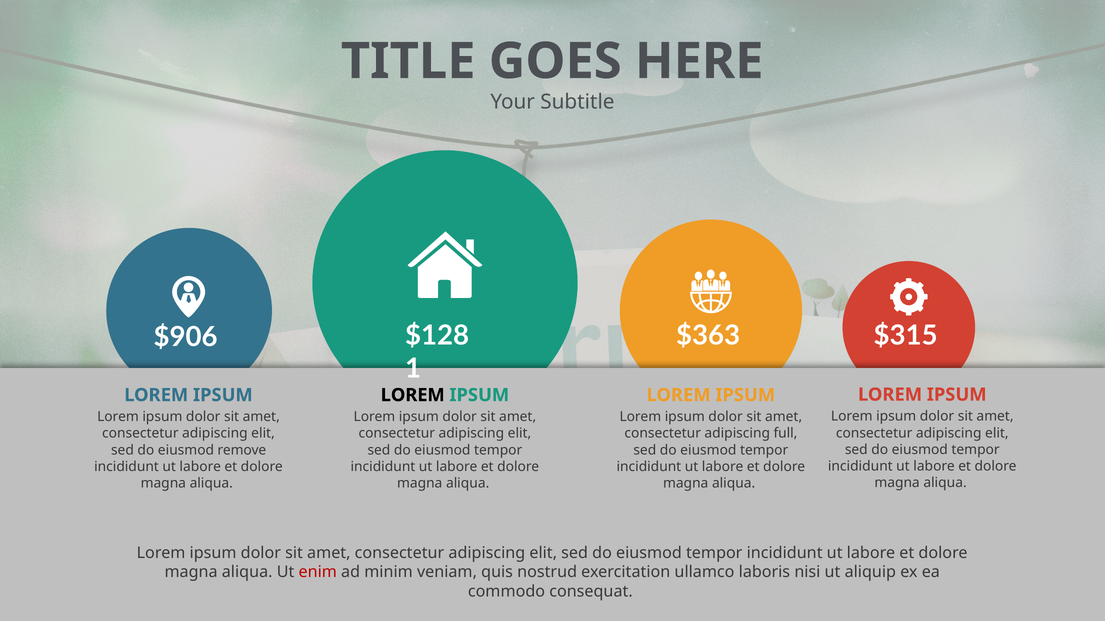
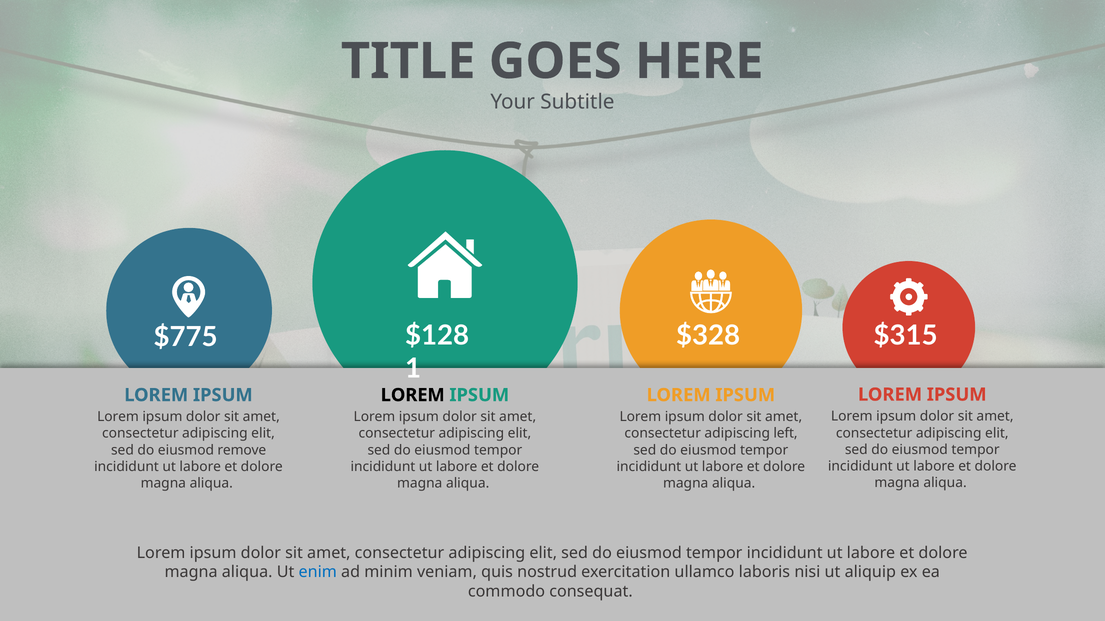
$363: $363 -> $328
$906: $906 -> $775
full: full -> left
enim colour: red -> blue
